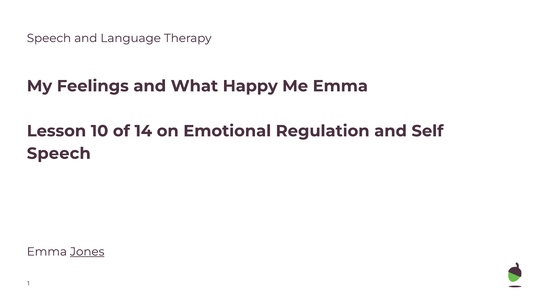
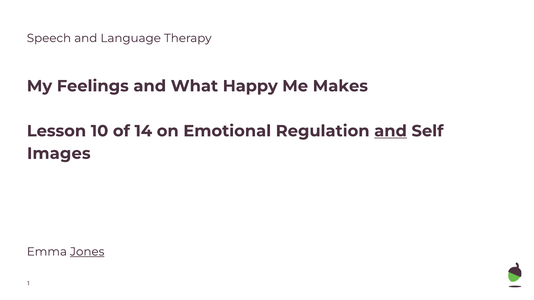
Me Emma: Emma -> Makes
and at (391, 131) underline: none -> present
Speech at (59, 154): Speech -> Images
